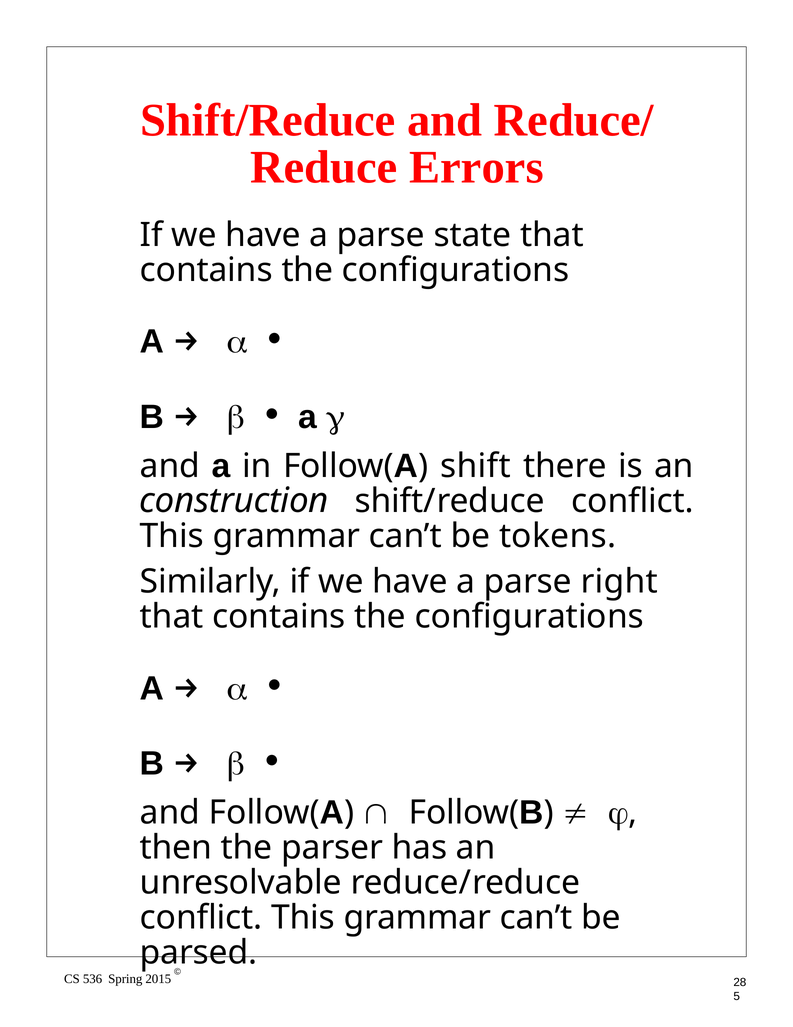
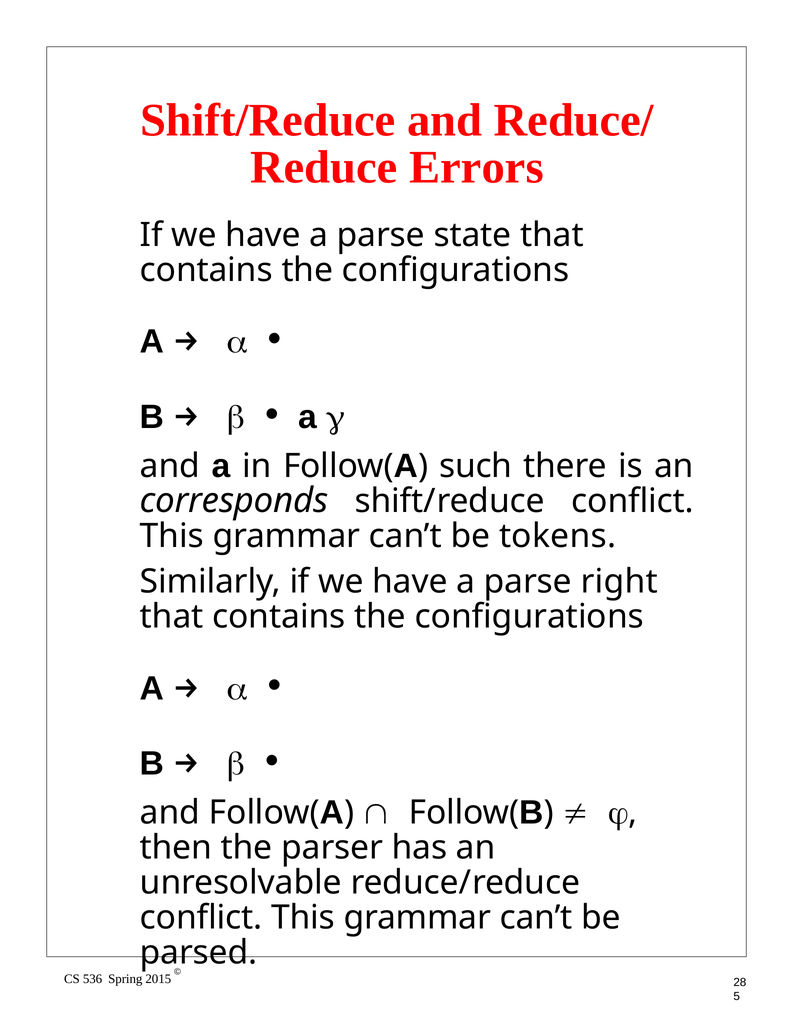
shift: shift -> such
construction: construction -> corresponds
